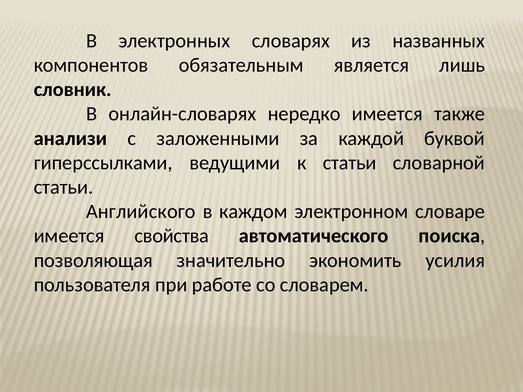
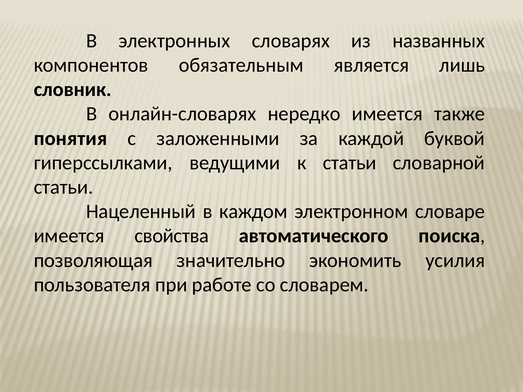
анализи: анализи -> понятия
Английского: Английского -> Нацеленный
